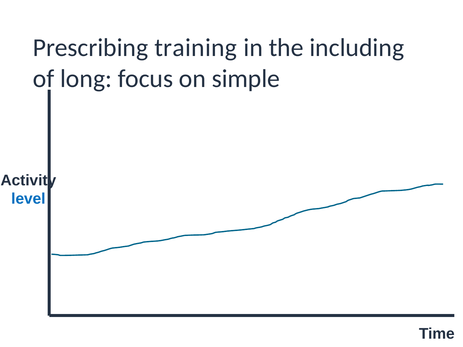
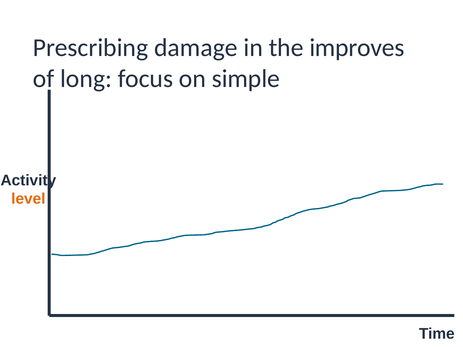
training: training -> damage
including: including -> improves
level colour: blue -> orange
